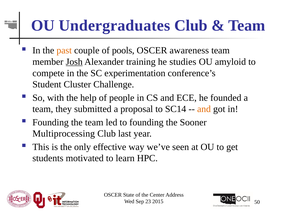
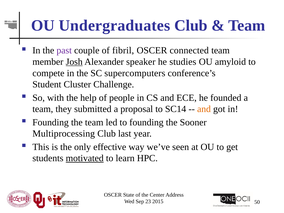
past colour: orange -> purple
pools: pools -> fibril
awareness: awareness -> connected
training: training -> speaker
experimentation: experimentation -> supercomputers
motivated underline: none -> present
